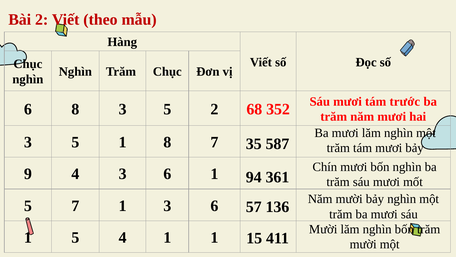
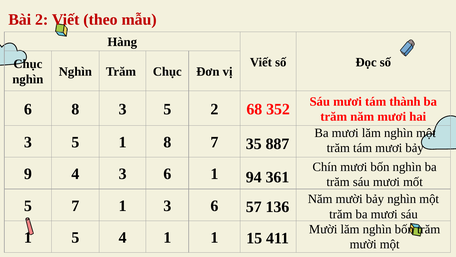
trước: trước -> thành
587: 587 -> 887
